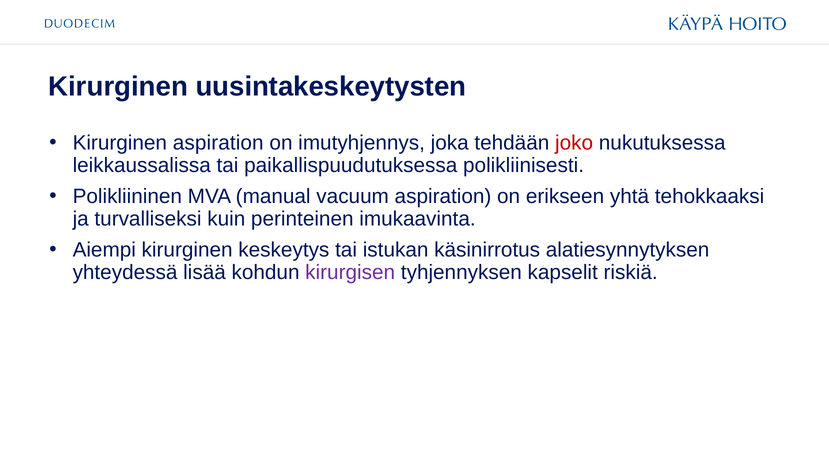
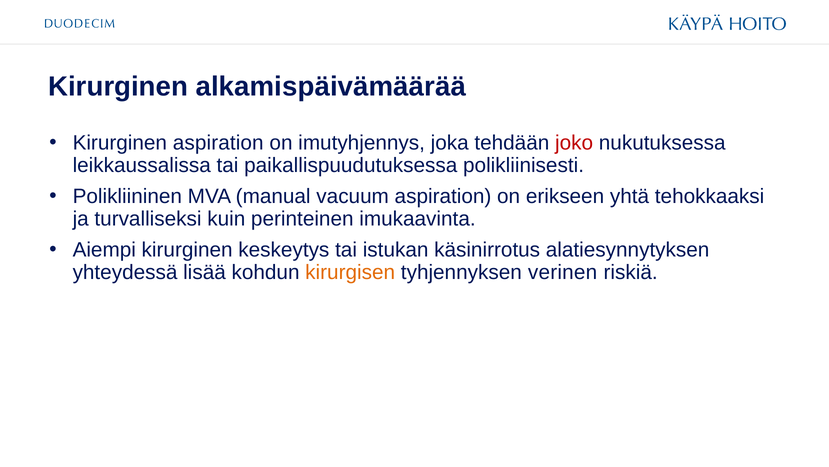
uusintakeskeytysten: uusintakeskeytysten -> alkamispäivämäärää
kirurgisen colour: purple -> orange
kapselit: kapselit -> verinen
